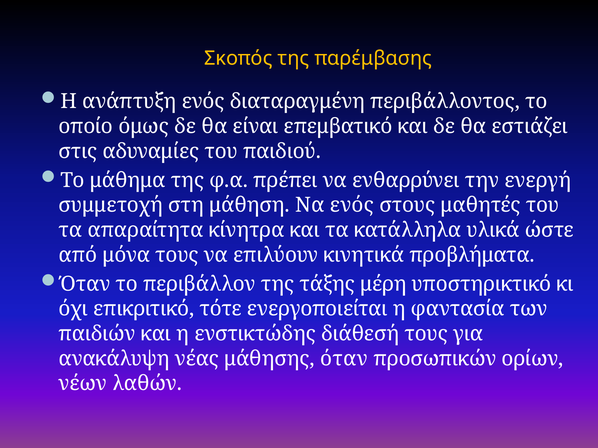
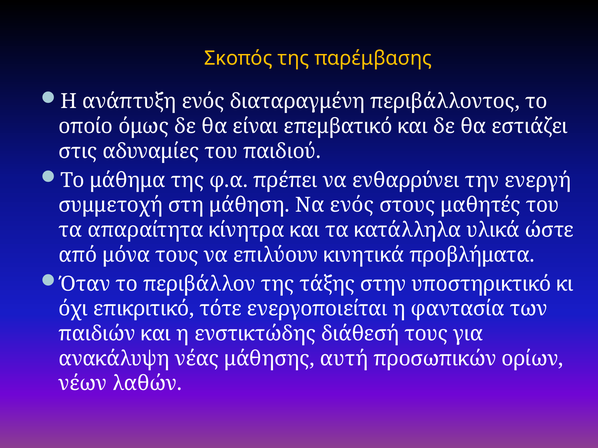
μέρη: μέρη -> στην
μάθησης όταν: όταν -> αυτή
